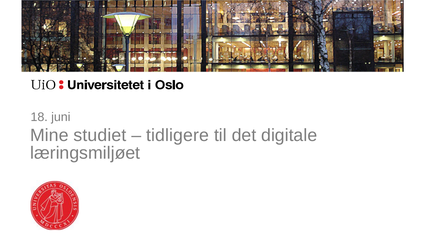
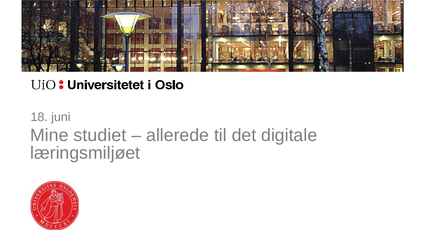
tidligere: tidligere -> allerede
